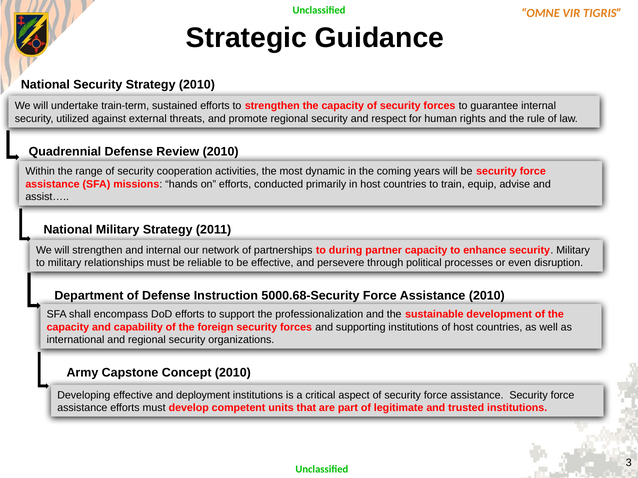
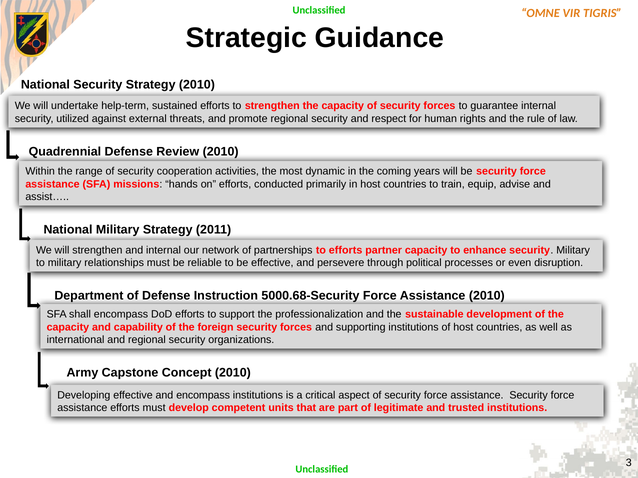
train-term: train-term -> help-term
to during: during -> efforts
and deployment: deployment -> encompass
